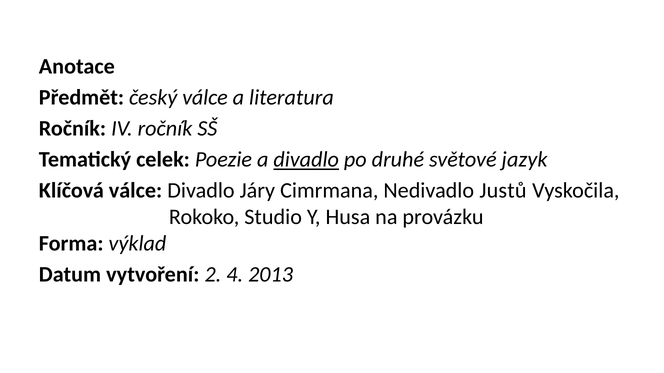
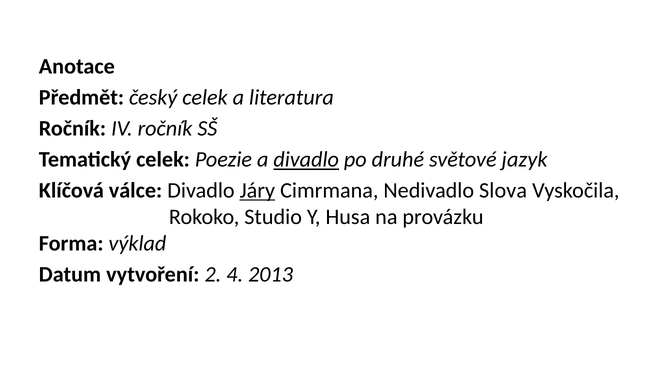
český válce: válce -> celek
Járy underline: none -> present
Justů: Justů -> Slova
